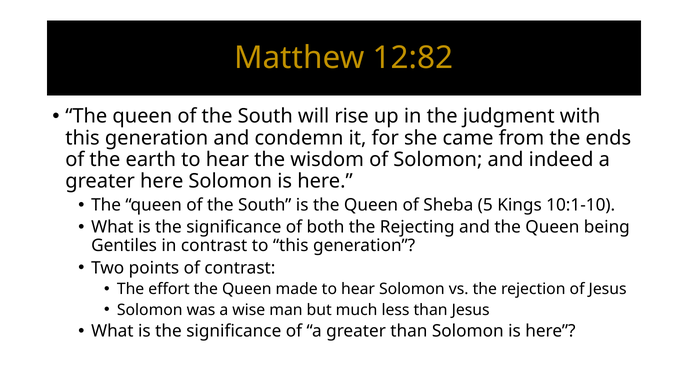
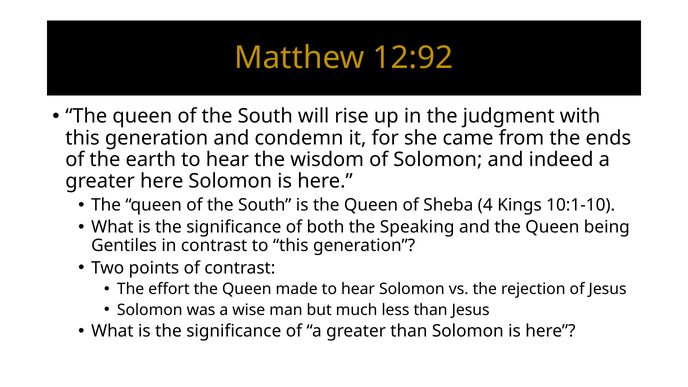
12:82: 12:82 -> 12:92
5: 5 -> 4
Rejecting: Rejecting -> Speaking
